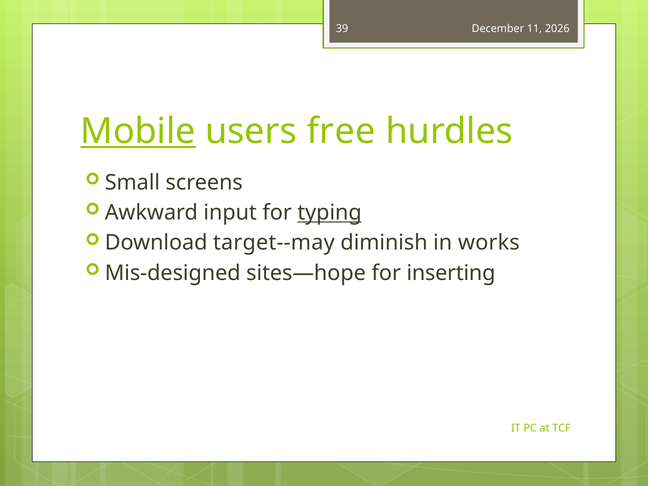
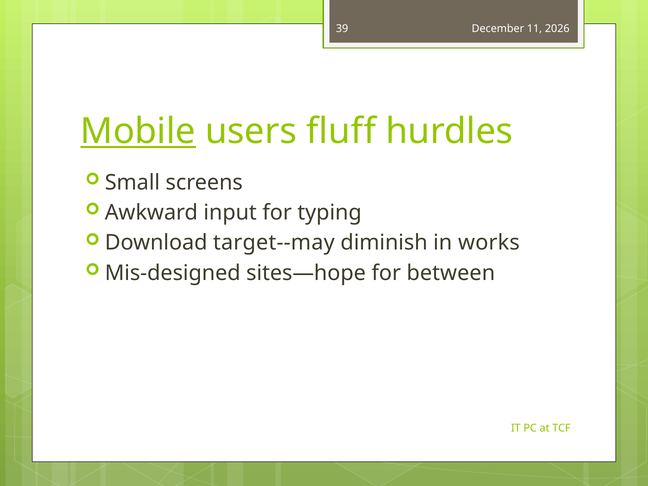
free: free -> fluff
typing underline: present -> none
inserting: inserting -> between
